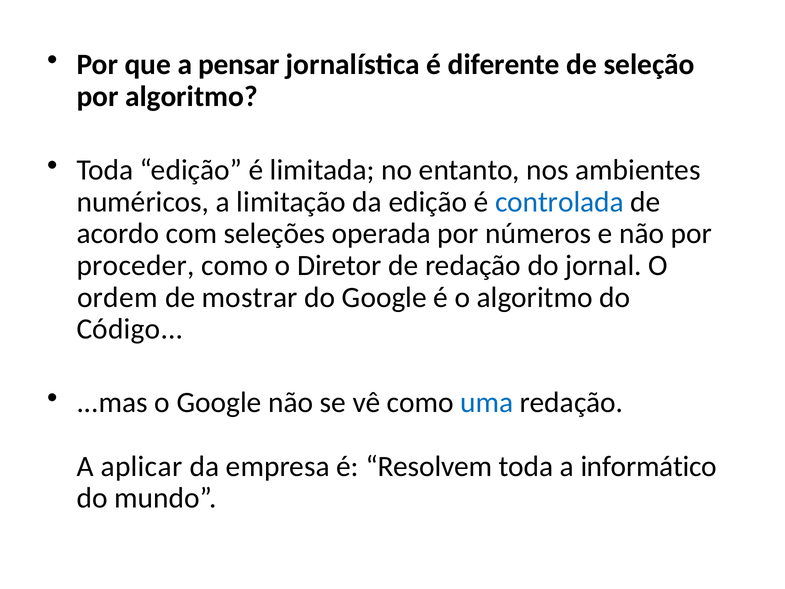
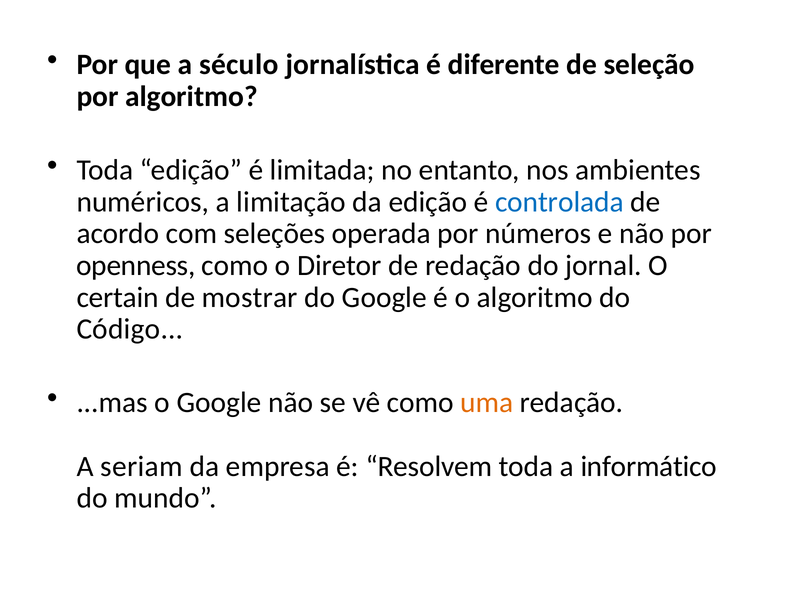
pensar: pensar -> século
proceder: proceder -> openness
ordem: ordem -> certain
uma colour: blue -> orange
aplicar: aplicar -> seriam
